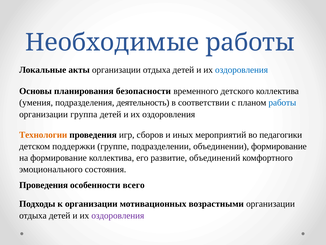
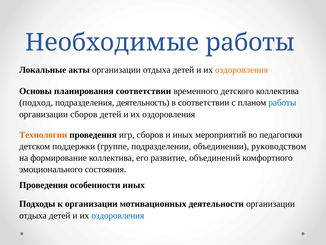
оздоровления at (242, 70) colour: blue -> orange
планирования безопасности: безопасности -> соответствии
умения: умения -> подход
организации группа: группа -> сборов
объединении формирование: формирование -> руководством
особенности всего: всего -> иных
возрастными: возрастными -> деятельности
оздоровления at (118, 215) colour: purple -> blue
